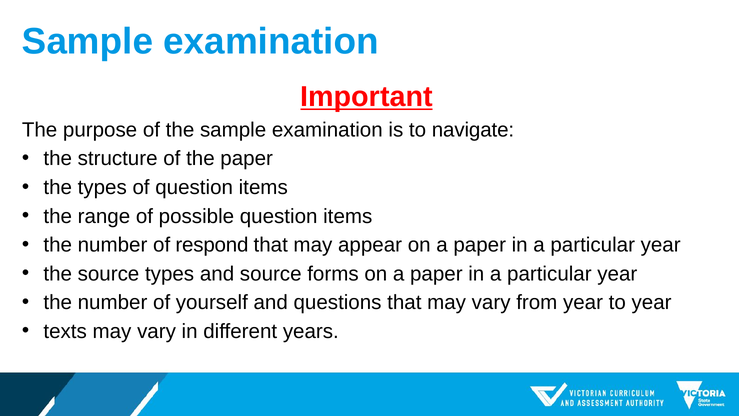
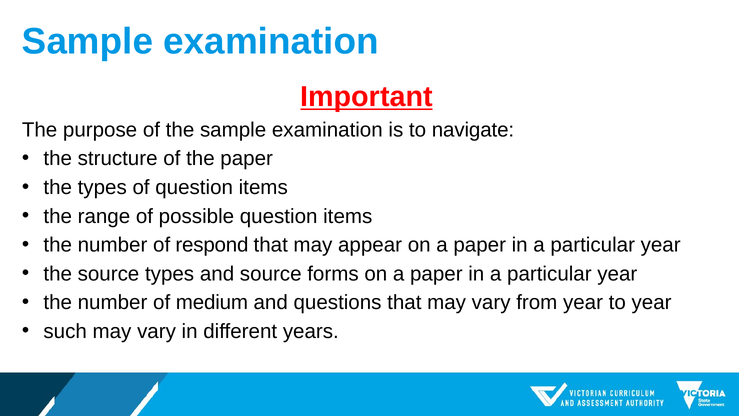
yourself: yourself -> medium
texts: texts -> such
